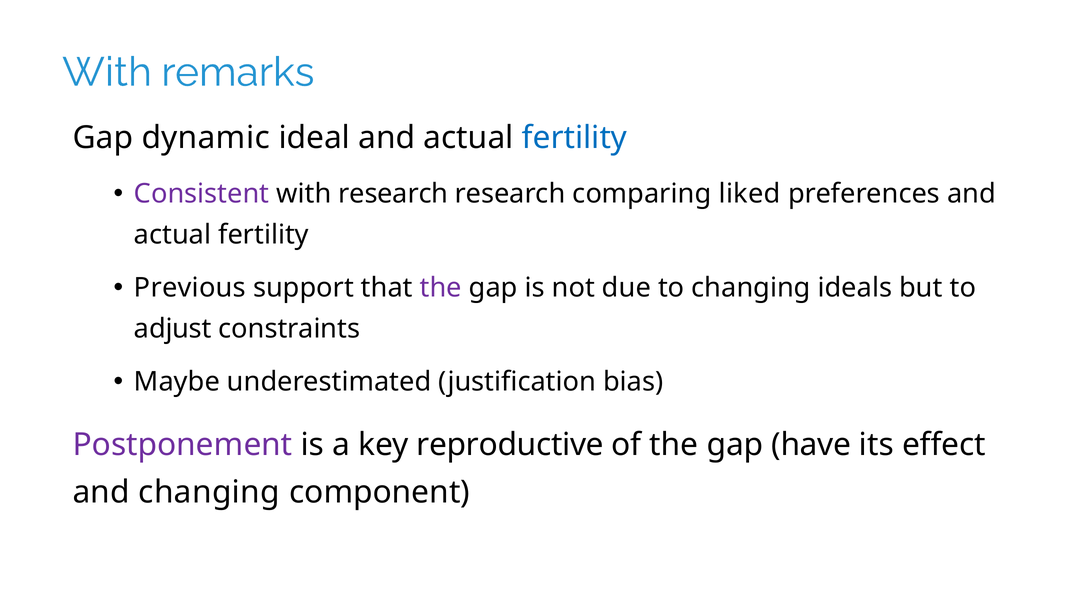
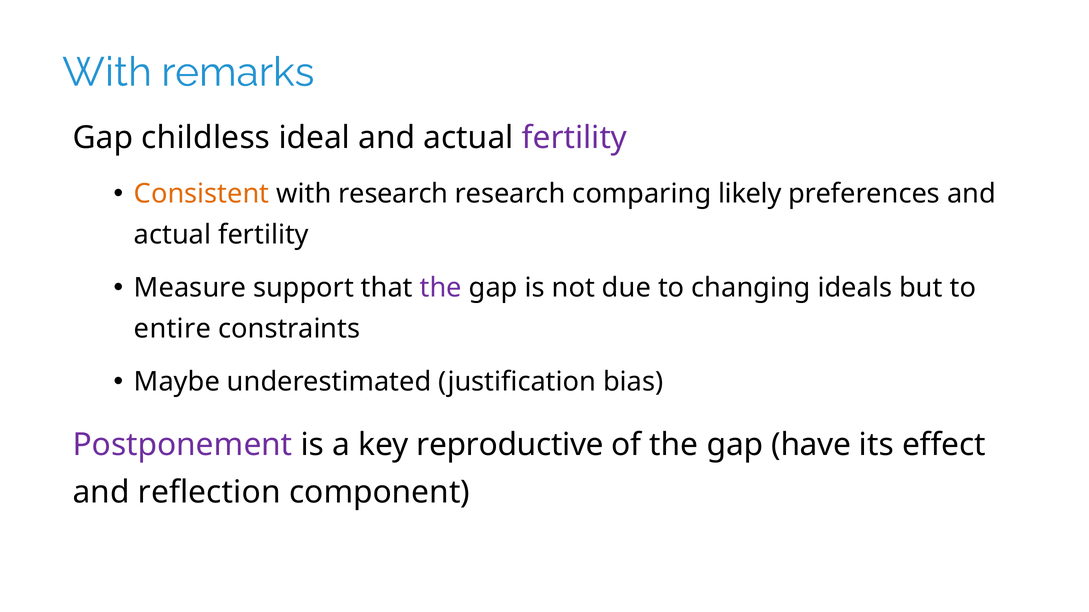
dynamic: dynamic -> childless
fertility at (574, 138) colour: blue -> purple
Consistent colour: purple -> orange
liked: liked -> likely
Previous: Previous -> Measure
adjust: adjust -> entire
and changing: changing -> reflection
